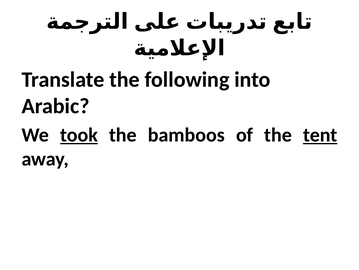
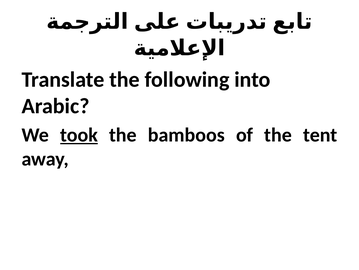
tent underline: present -> none
